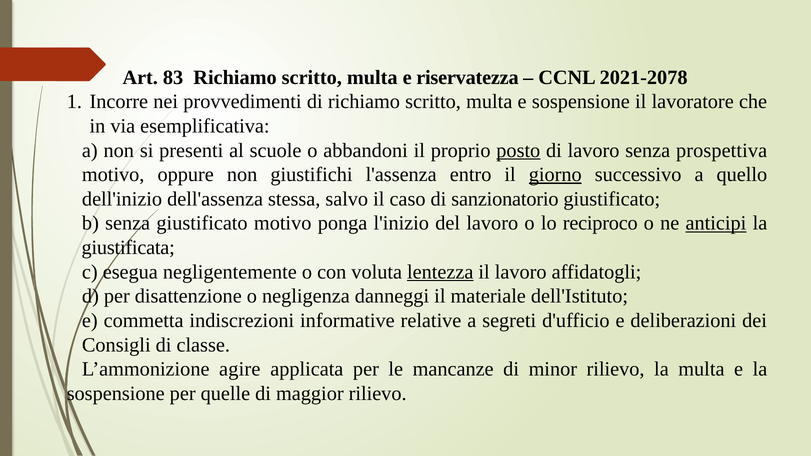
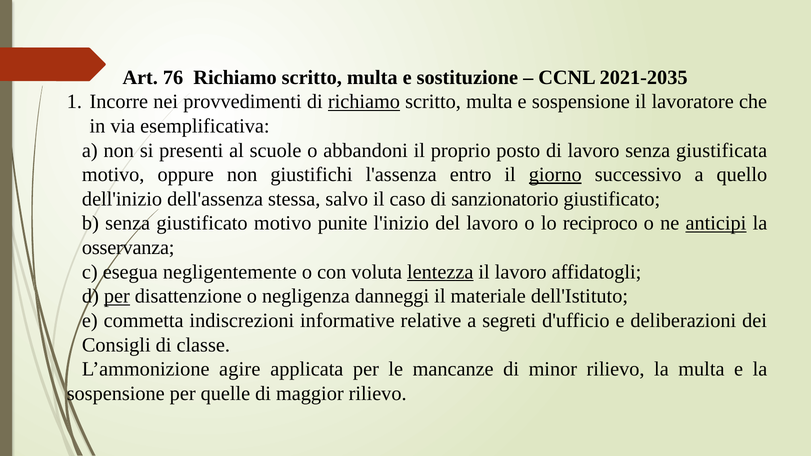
83: 83 -> 76
riservatezza: riservatezza -> sostituzione
2021-2078: 2021-2078 -> 2021-2035
richiamo at (364, 102) underline: none -> present
posto underline: present -> none
prospettiva: prospettiva -> giustificata
ponga: ponga -> punite
giustificata: giustificata -> osservanza
per at (117, 296) underline: none -> present
